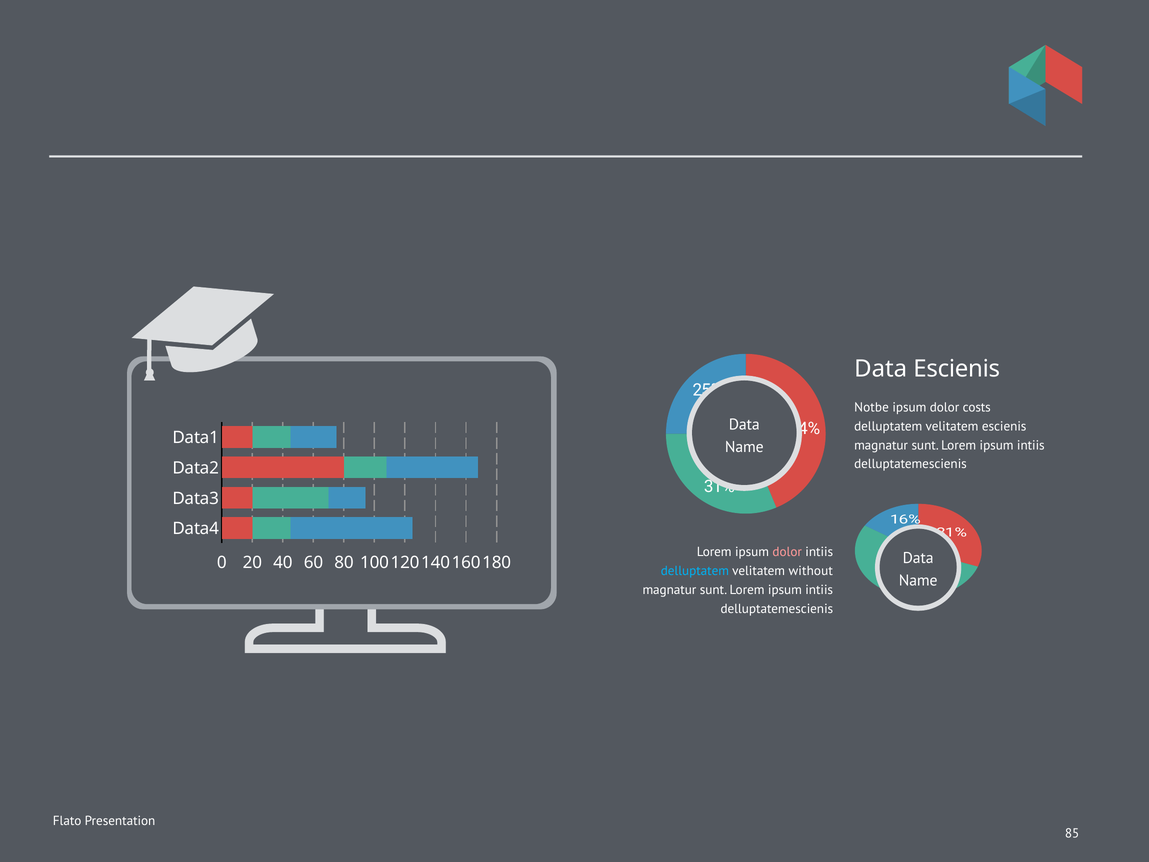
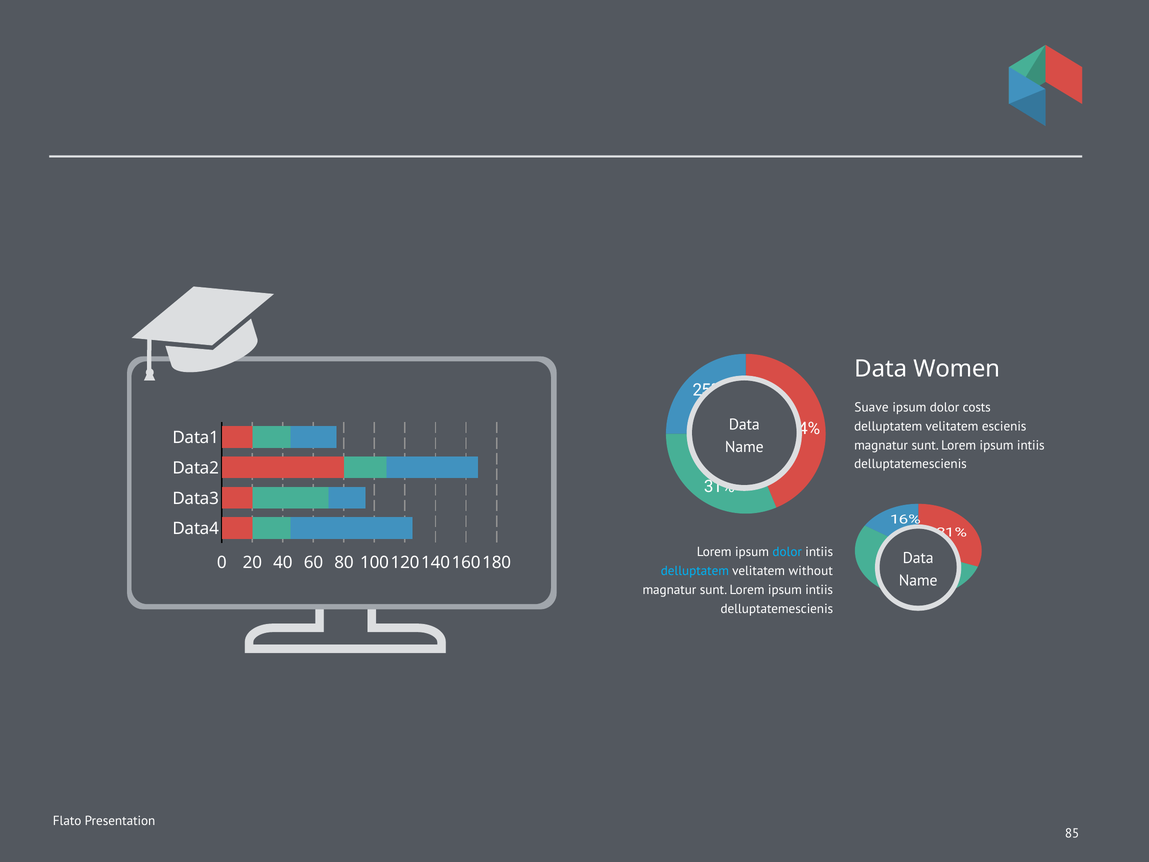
Data Escienis: Escienis -> Women
Notbe: Notbe -> Suave
dolor at (787, 552) colour: pink -> light blue
